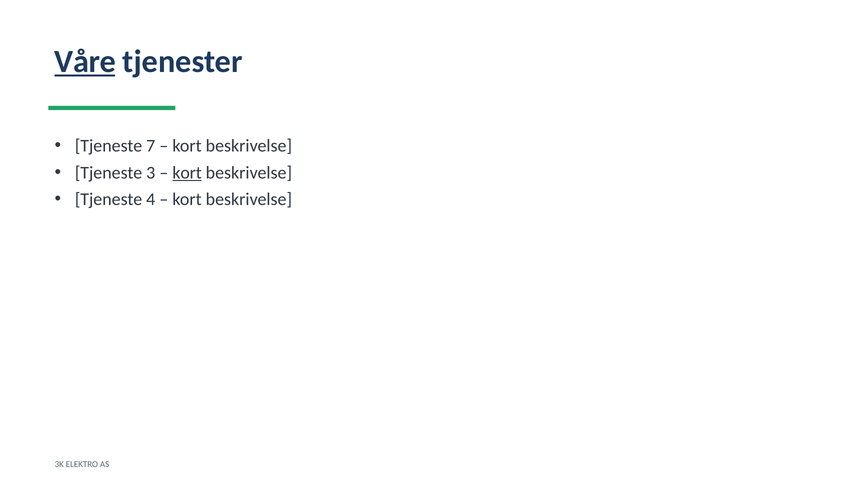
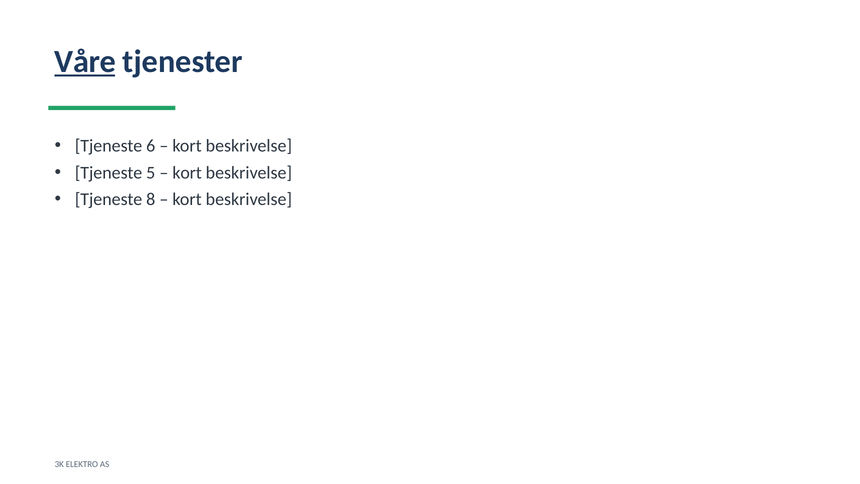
7: 7 -> 6
3: 3 -> 5
kort at (187, 173) underline: present -> none
4: 4 -> 8
